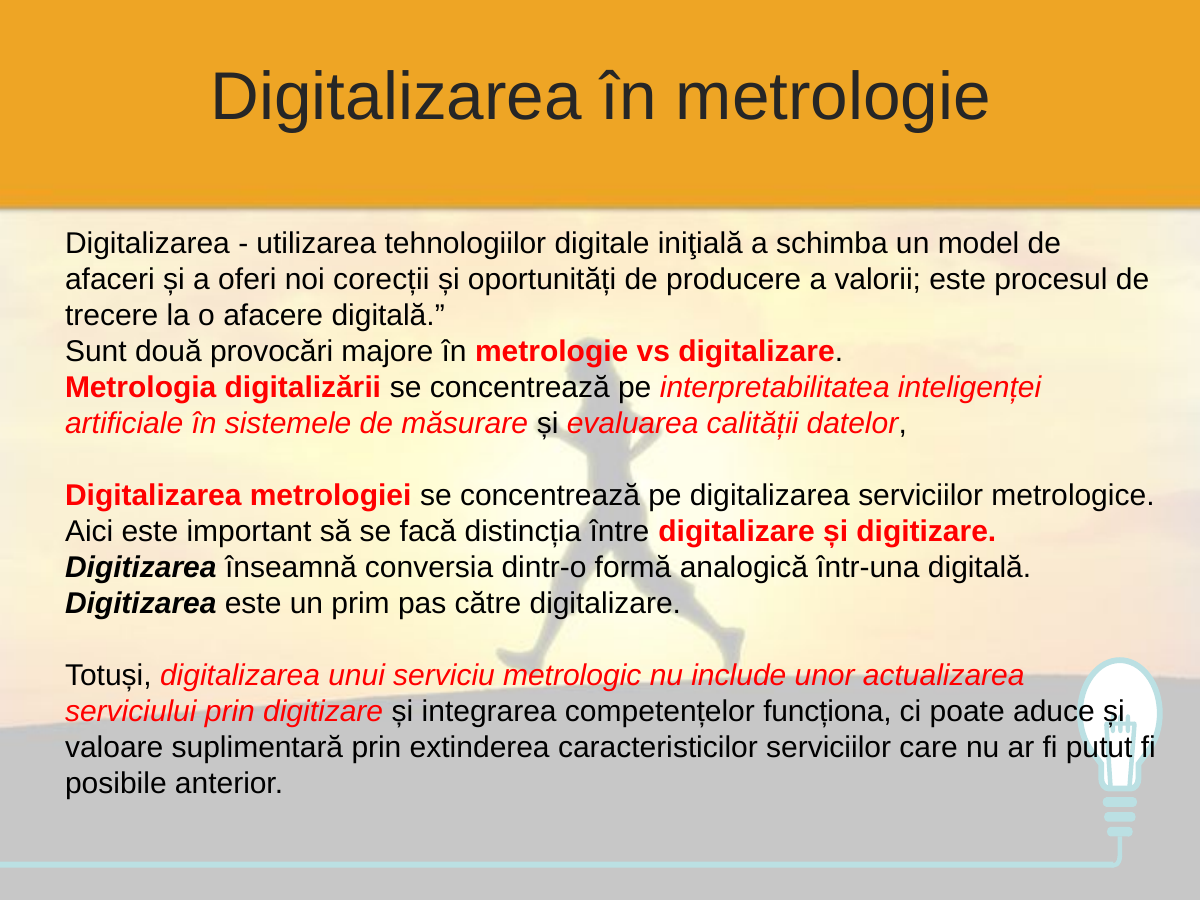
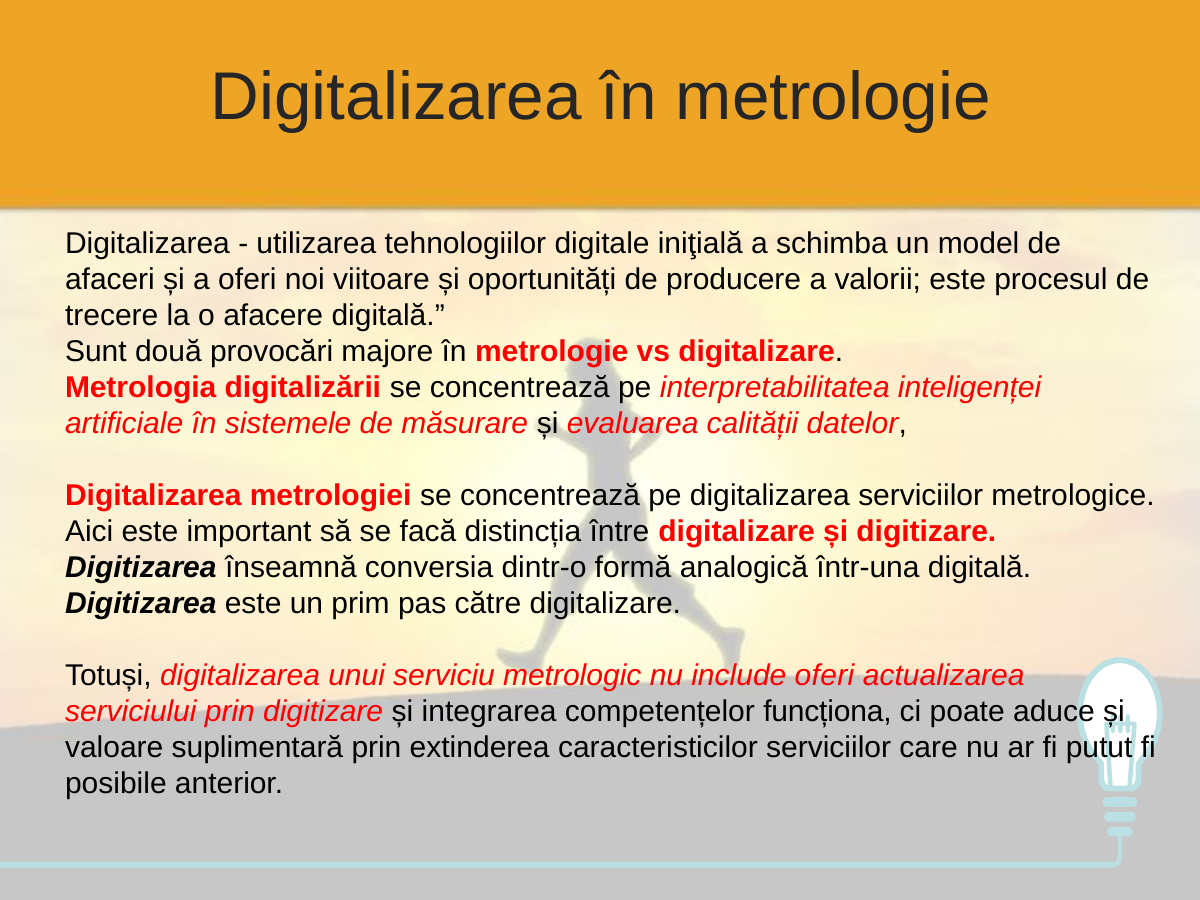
corecții: corecții -> viitoare
include unor: unor -> oferi
